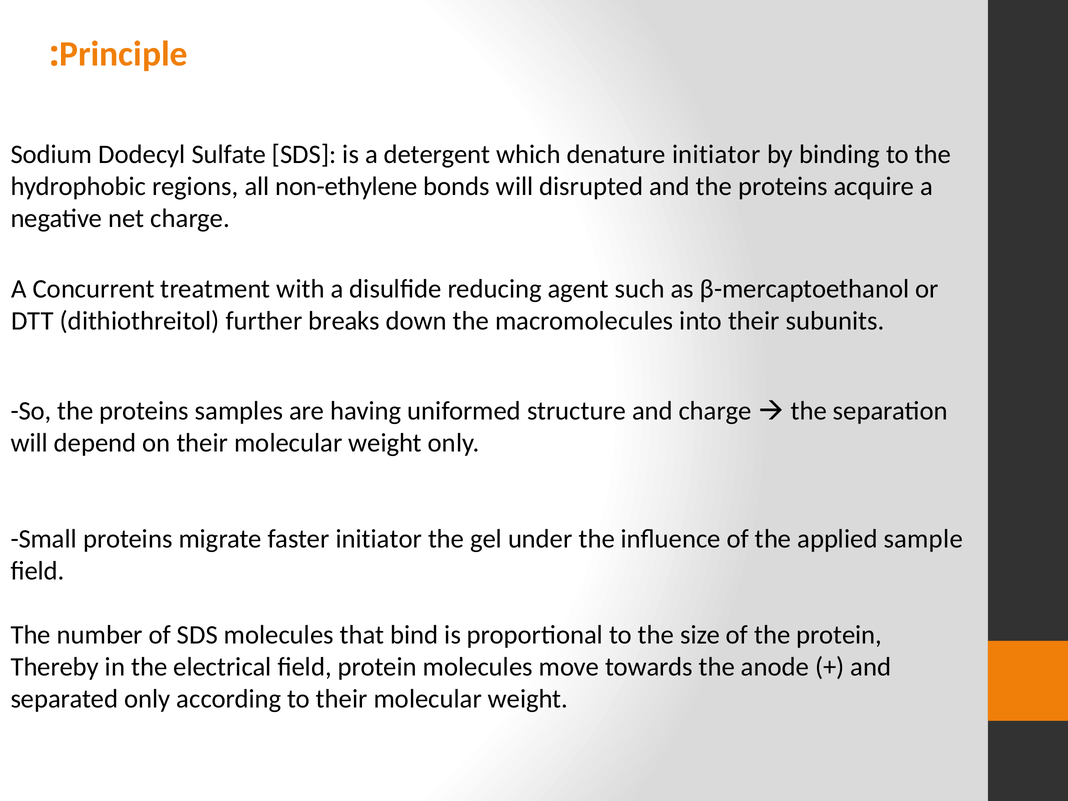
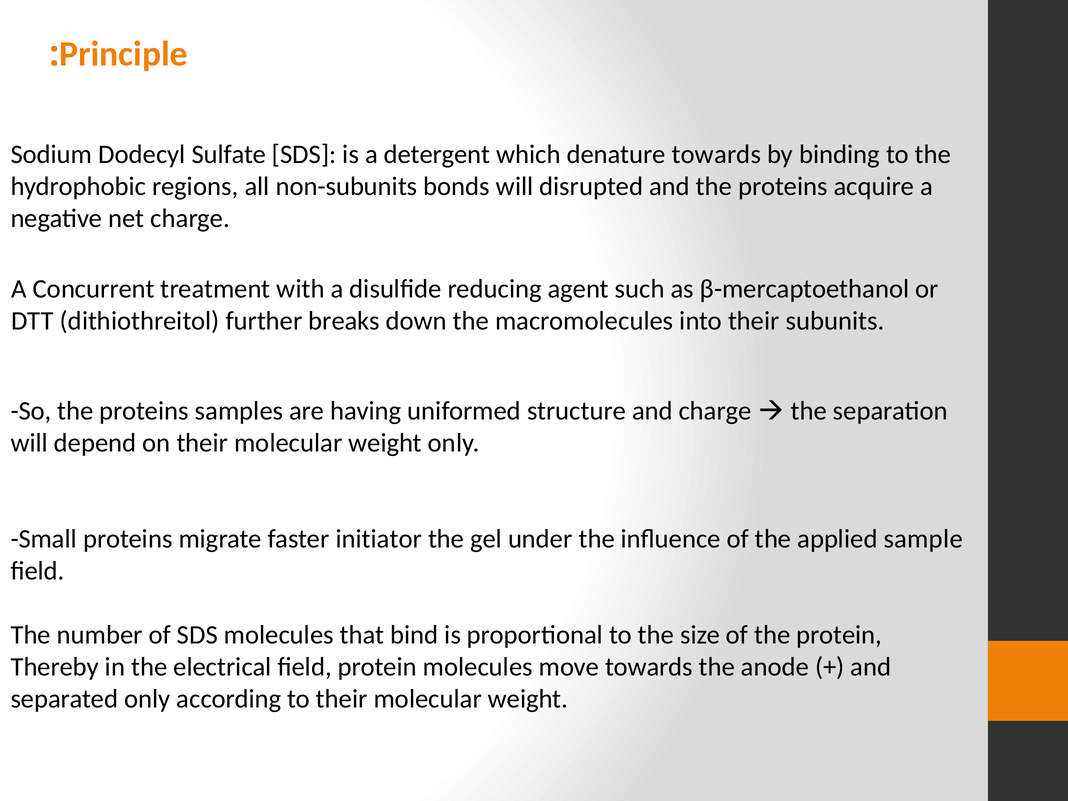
denature initiator: initiator -> towards
non-ethylene: non-ethylene -> non-subunits
